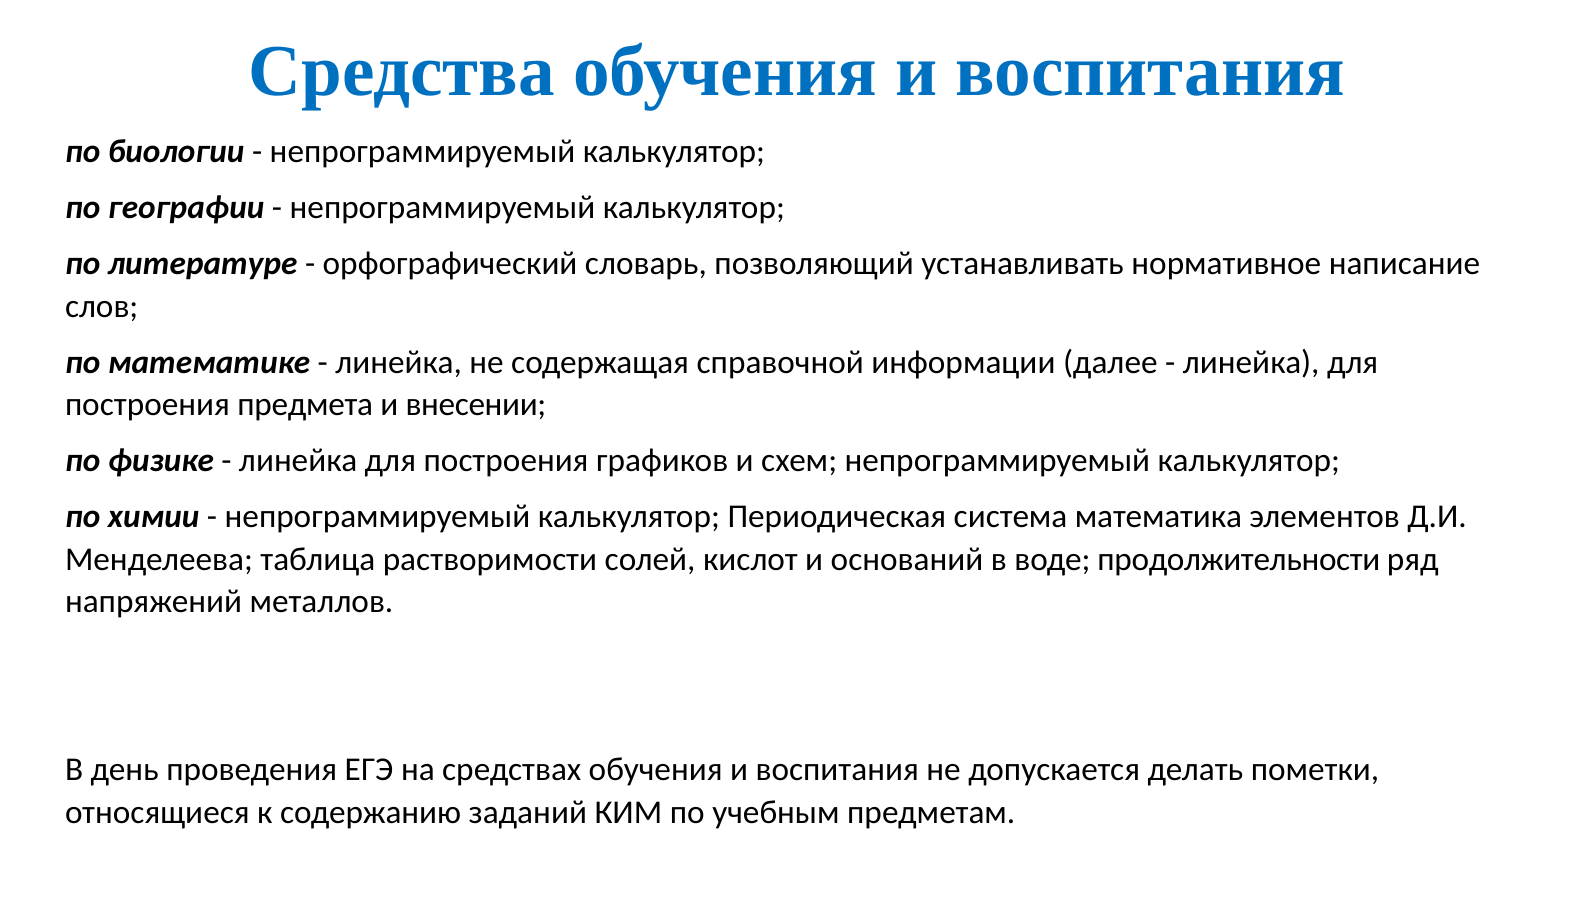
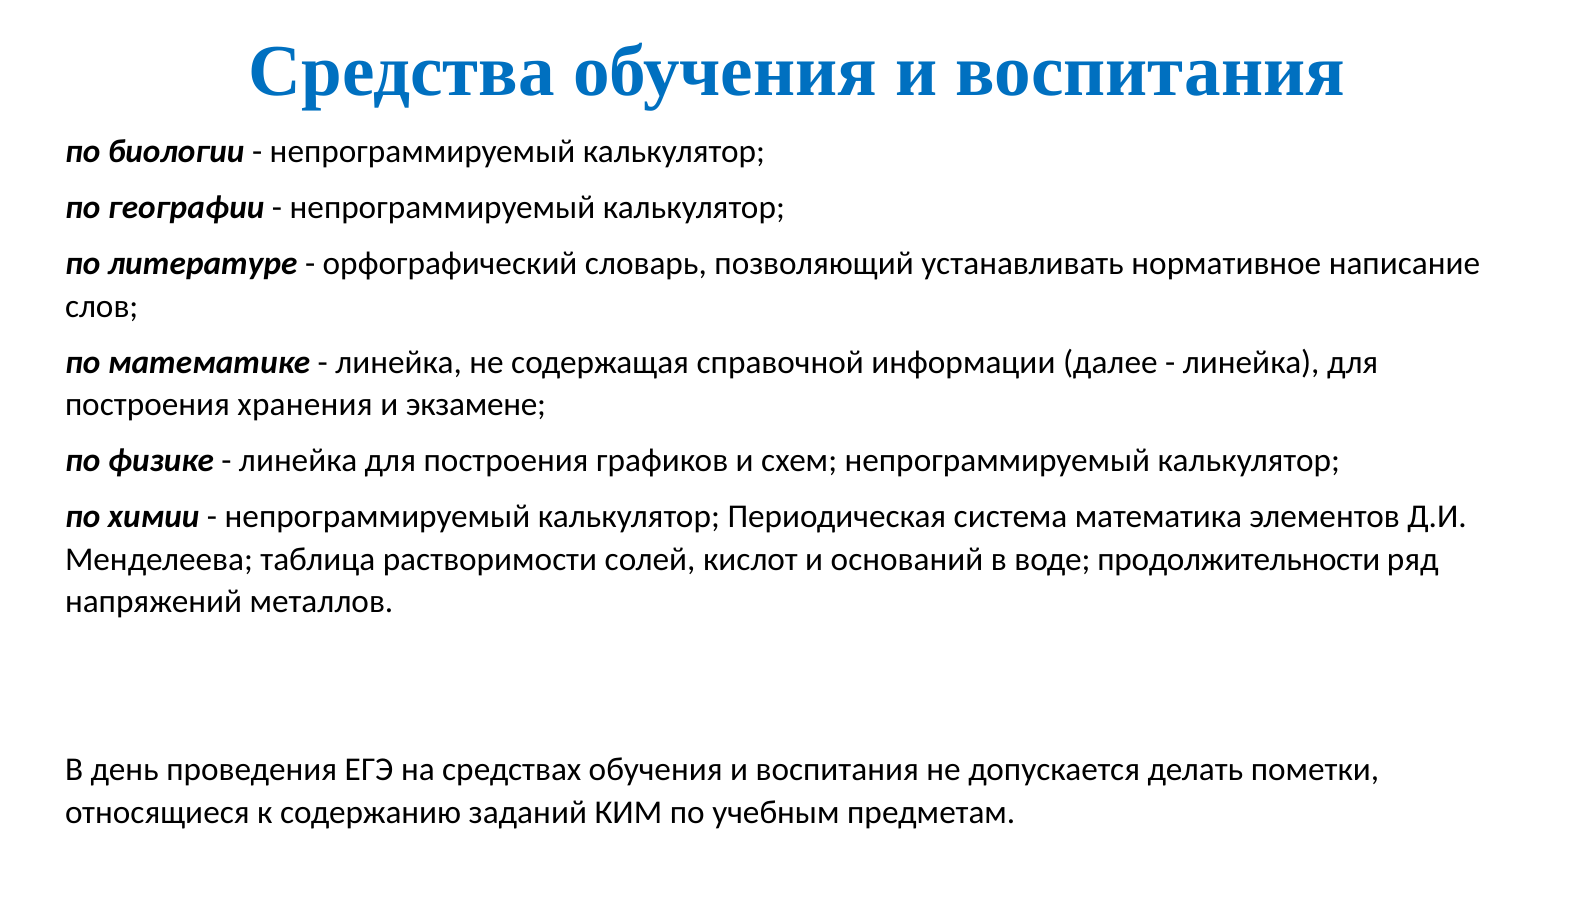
предмета: предмета -> хранения
внесении: внесении -> экзамене
